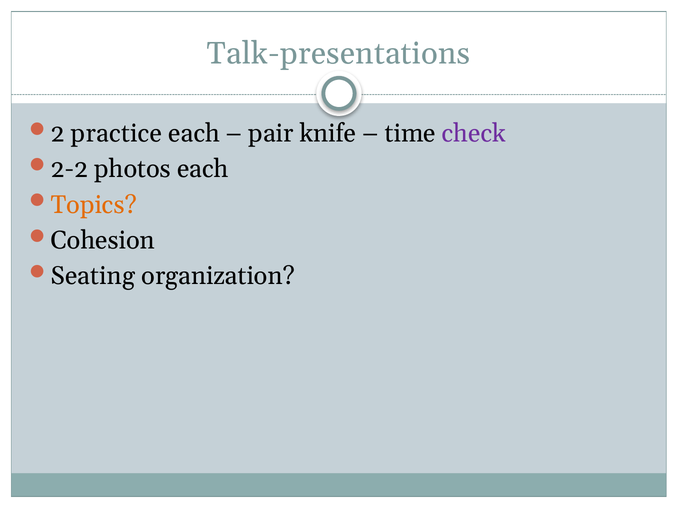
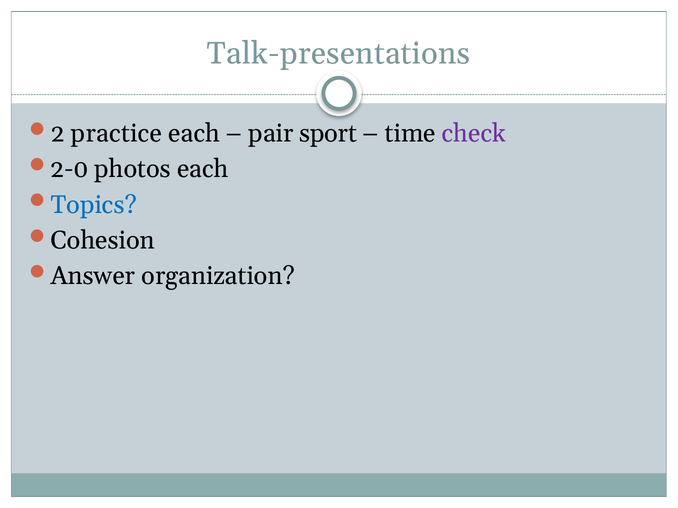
knife: knife -> sport
2-2: 2-2 -> 2-0
Topics colour: orange -> blue
Seating: Seating -> Answer
